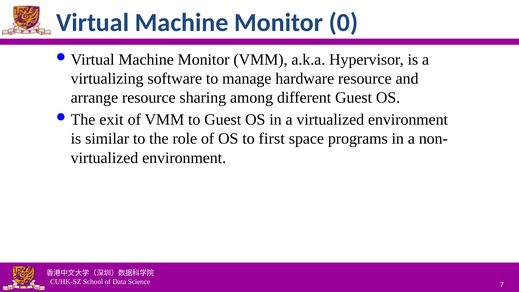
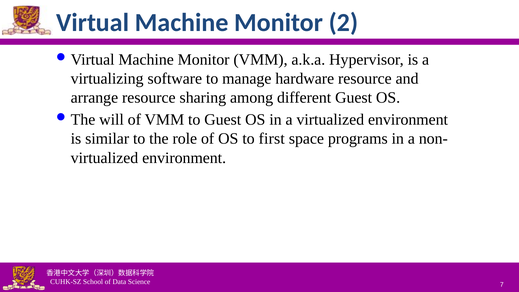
0: 0 -> 2
exit: exit -> will
